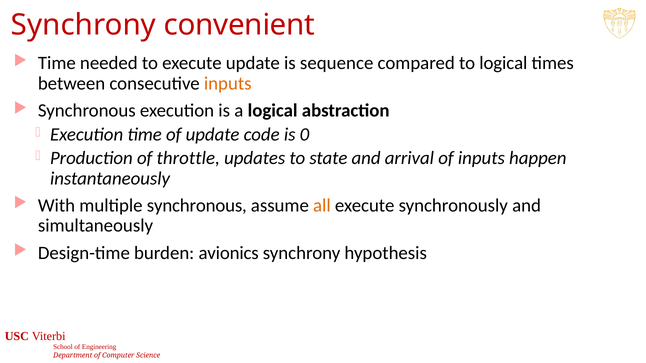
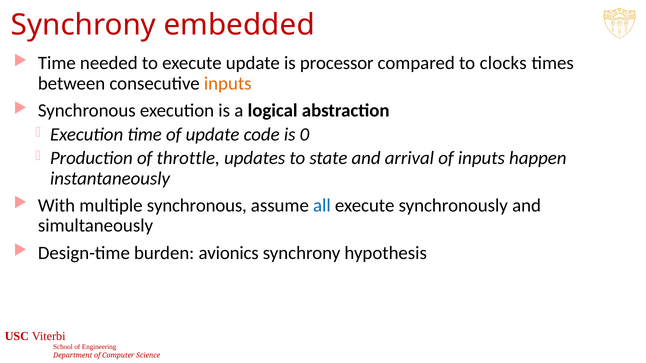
convenient: convenient -> embedded
sequence: sequence -> processor
to logical: logical -> clocks
all colour: orange -> blue
